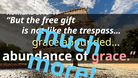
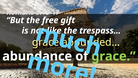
grace at (114, 56) colour: pink -> light green
